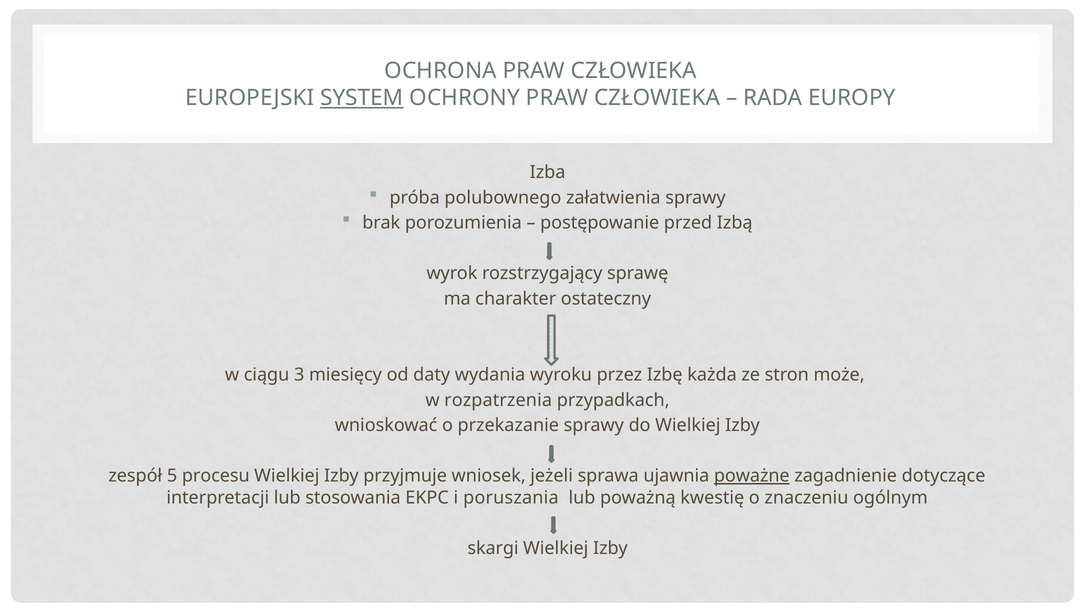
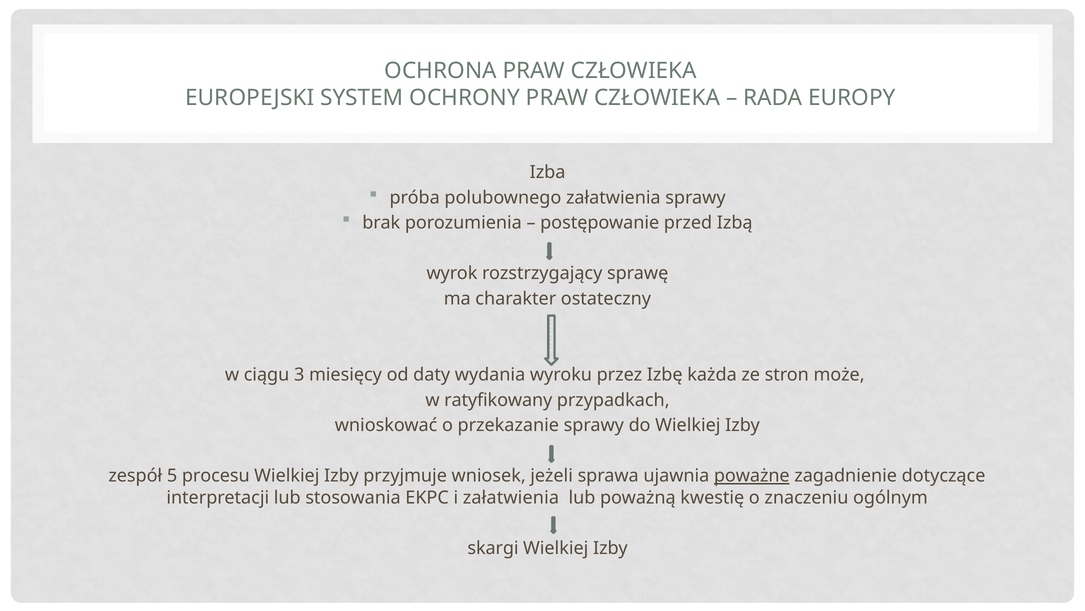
SYSTEM underline: present -> none
rozpatrzenia: rozpatrzenia -> ratyfikowany
i poruszania: poruszania -> załatwienia
